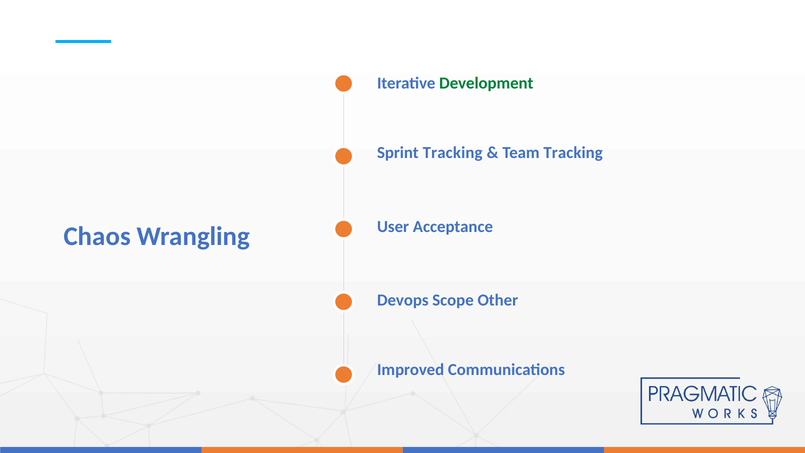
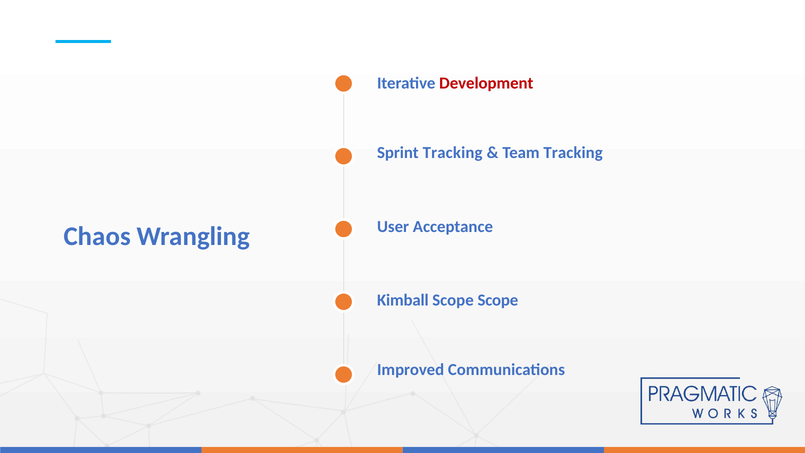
Development colour: green -> red
Devops: Devops -> Kimball
Scope Other: Other -> Scope
